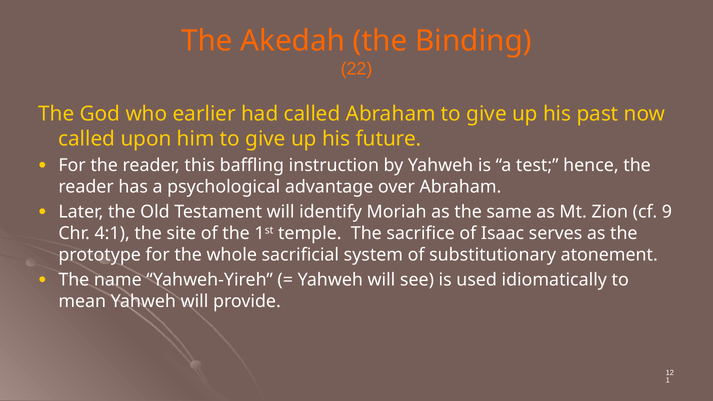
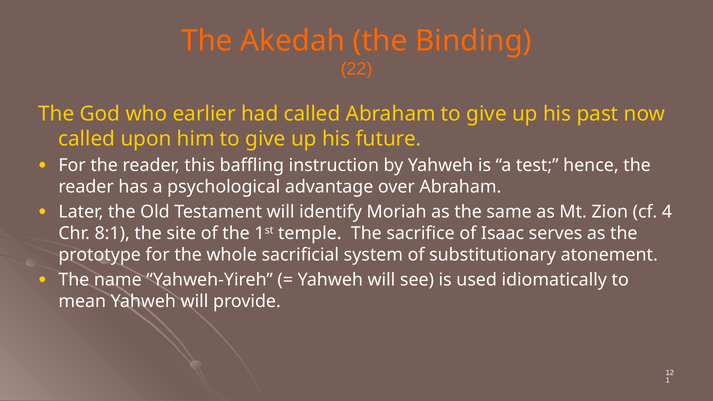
9: 9 -> 4
4:1: 4:1 -> 8:1
